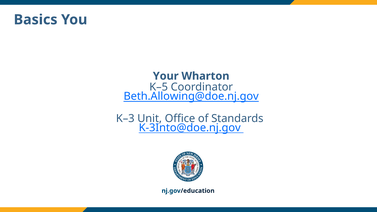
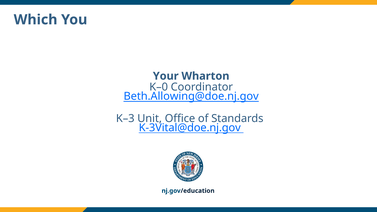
Basics: Basics -> Which
K–5: K–5 -> K–0
K-3Into@doe.nj.gov: K-3Into@doe.nj.gov -> K-3Vital@doe.nj.gov
